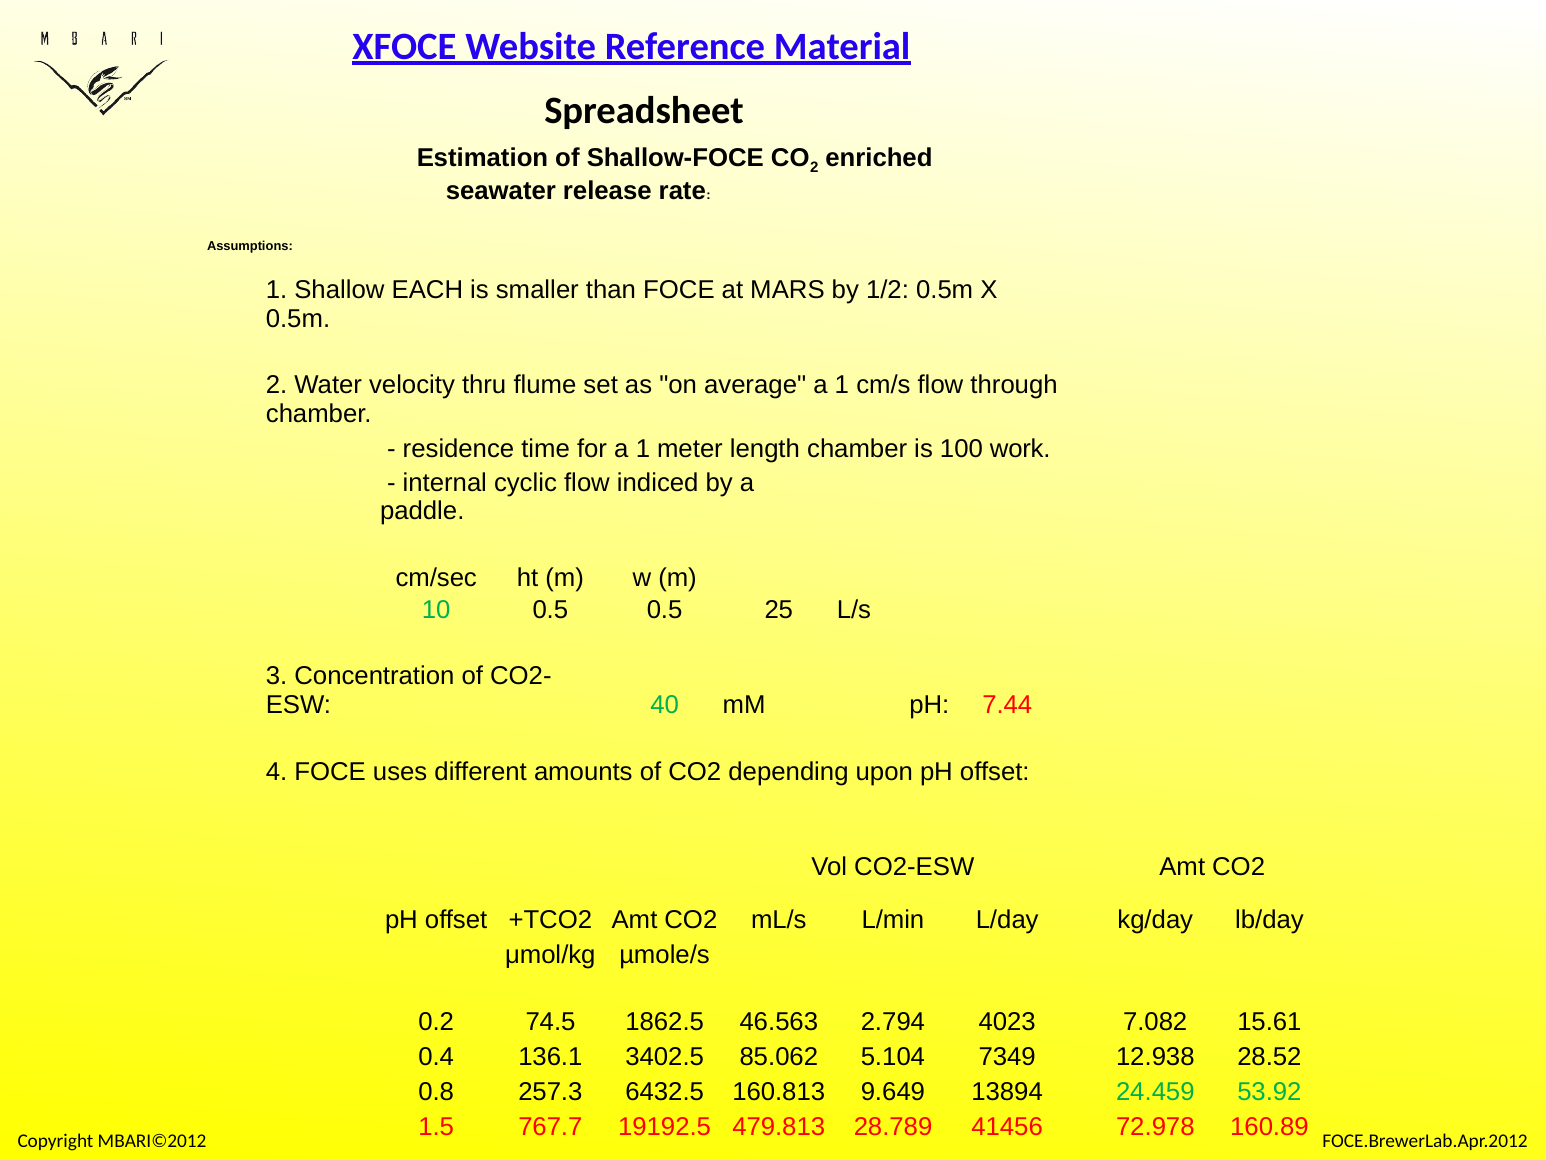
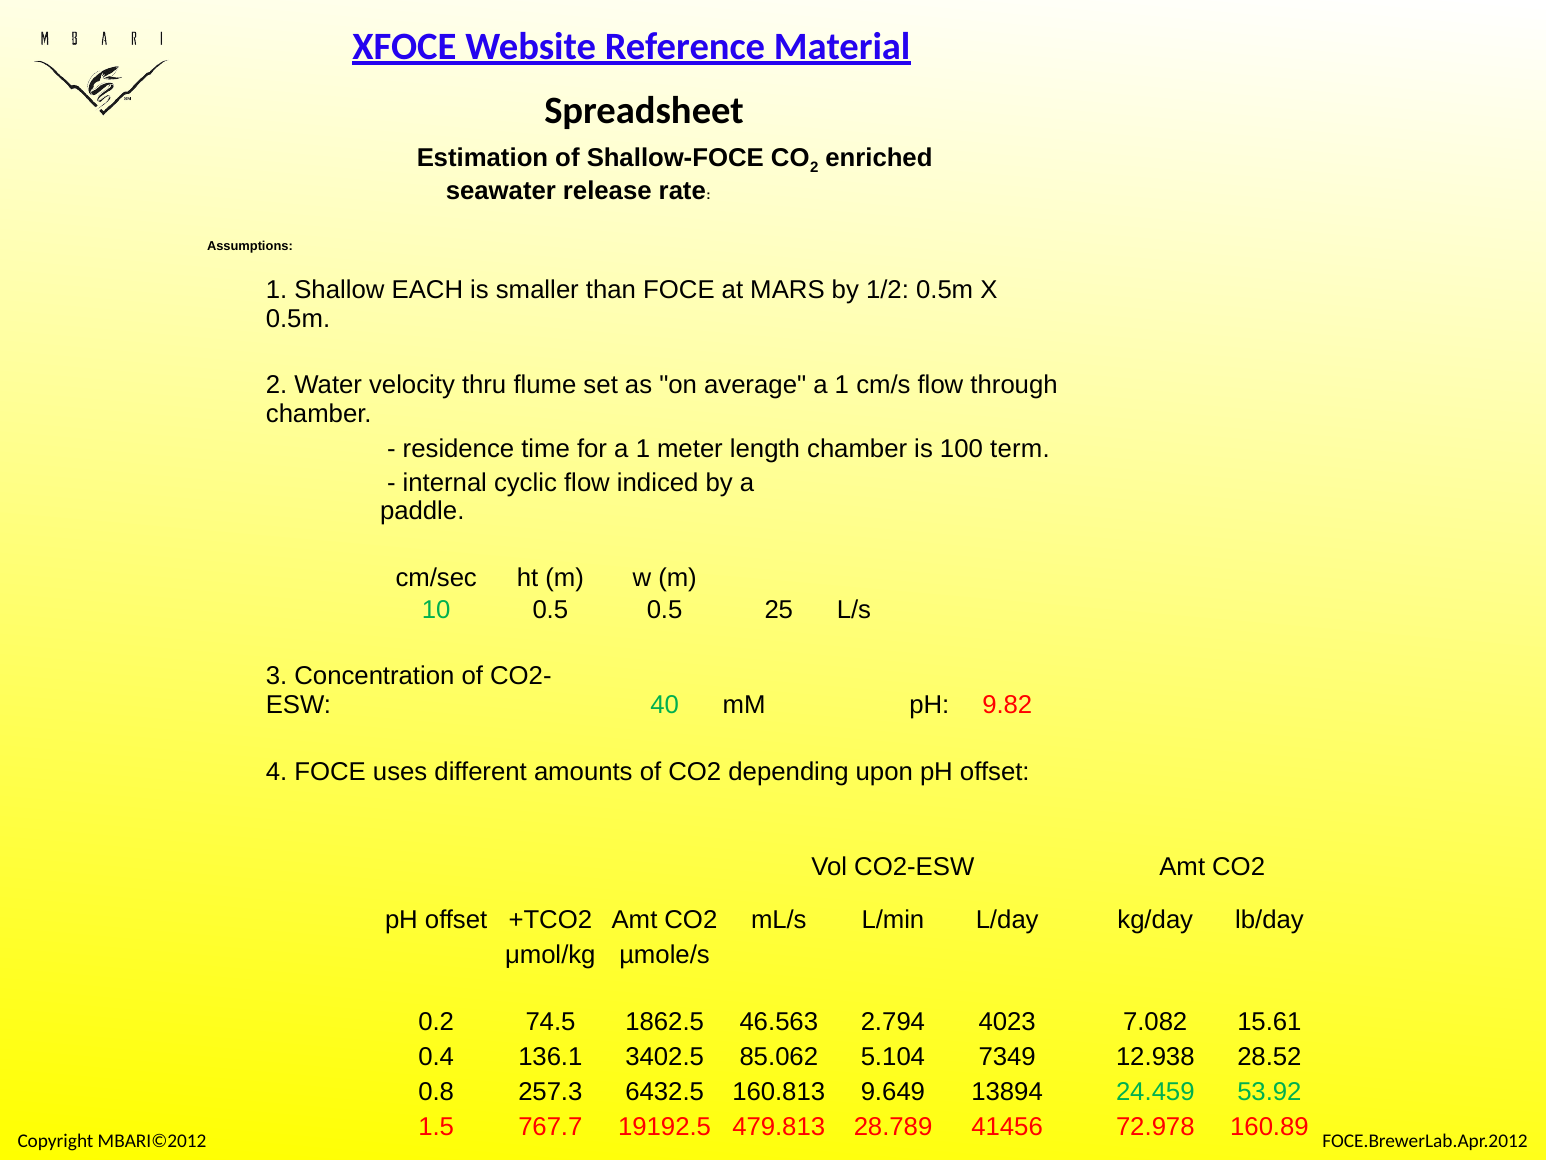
work: work -> term
7.44: 7.44 -> 9.82
